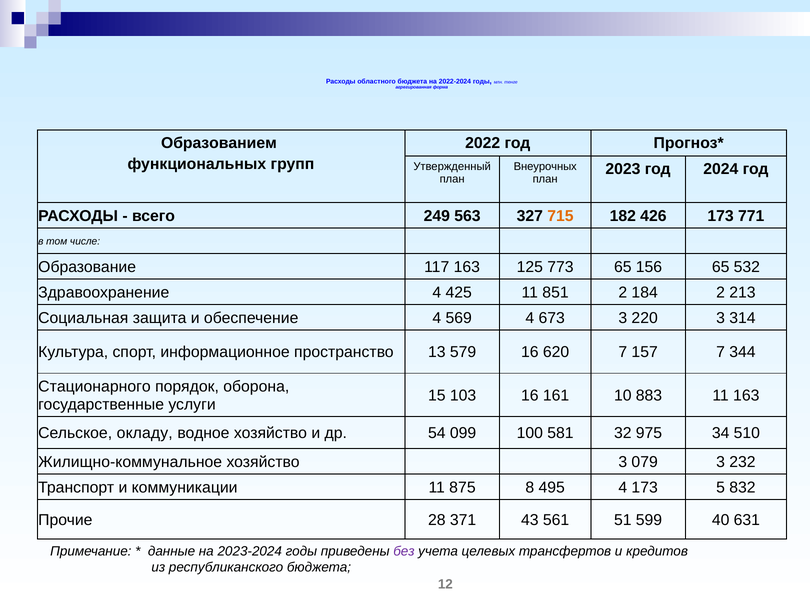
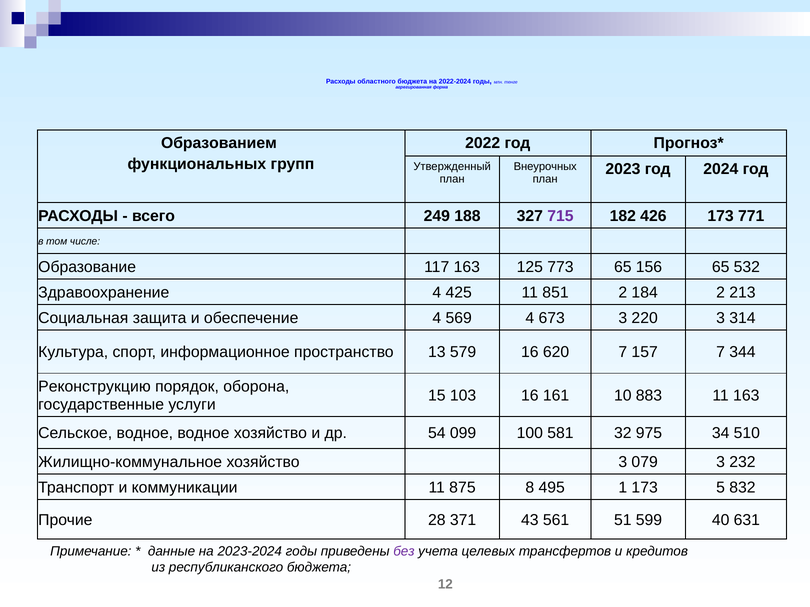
563: 563 -> 188
715 colour: orange -> purple
Стационарного: Стационарного -> Реконструкцию
Сельское окладу: окладу -> водное
495 4: 4 -> 1
